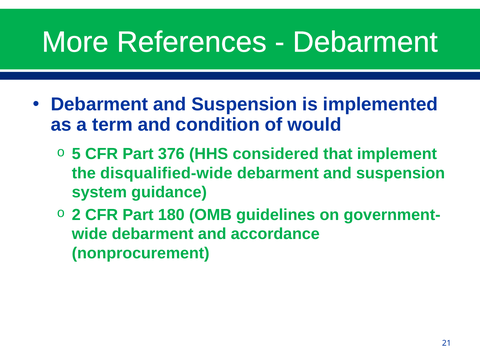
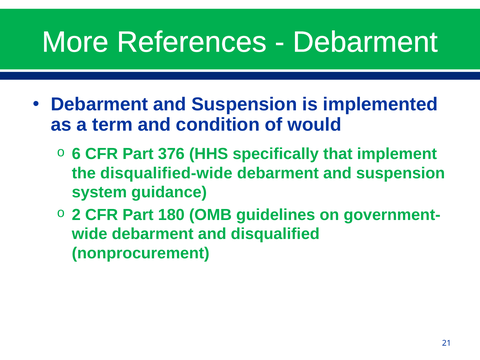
5: 5 -> 6
considered: considered -> specifically
accordance: accordance -> disqualified
